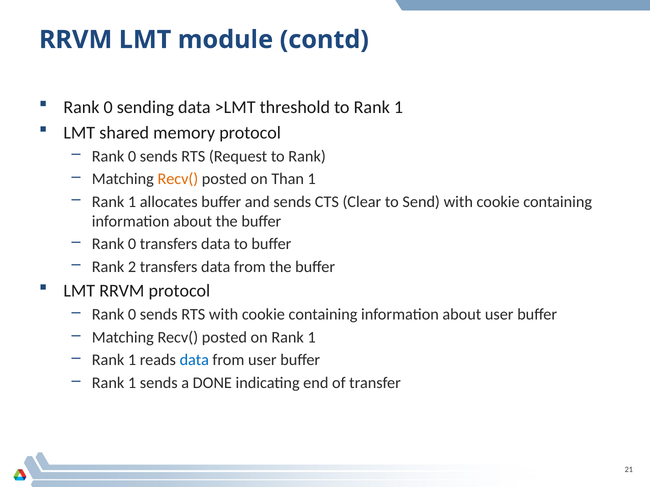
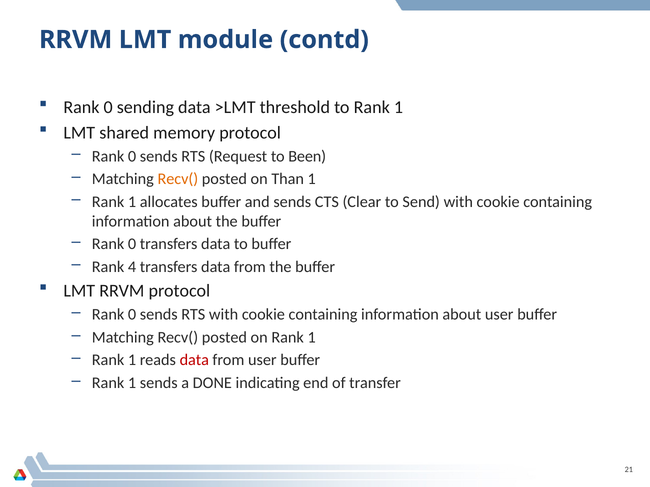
Request to Rank: Rank -> Been
2: 2 -> 4
data at (194, 360) colour: blue -> red
